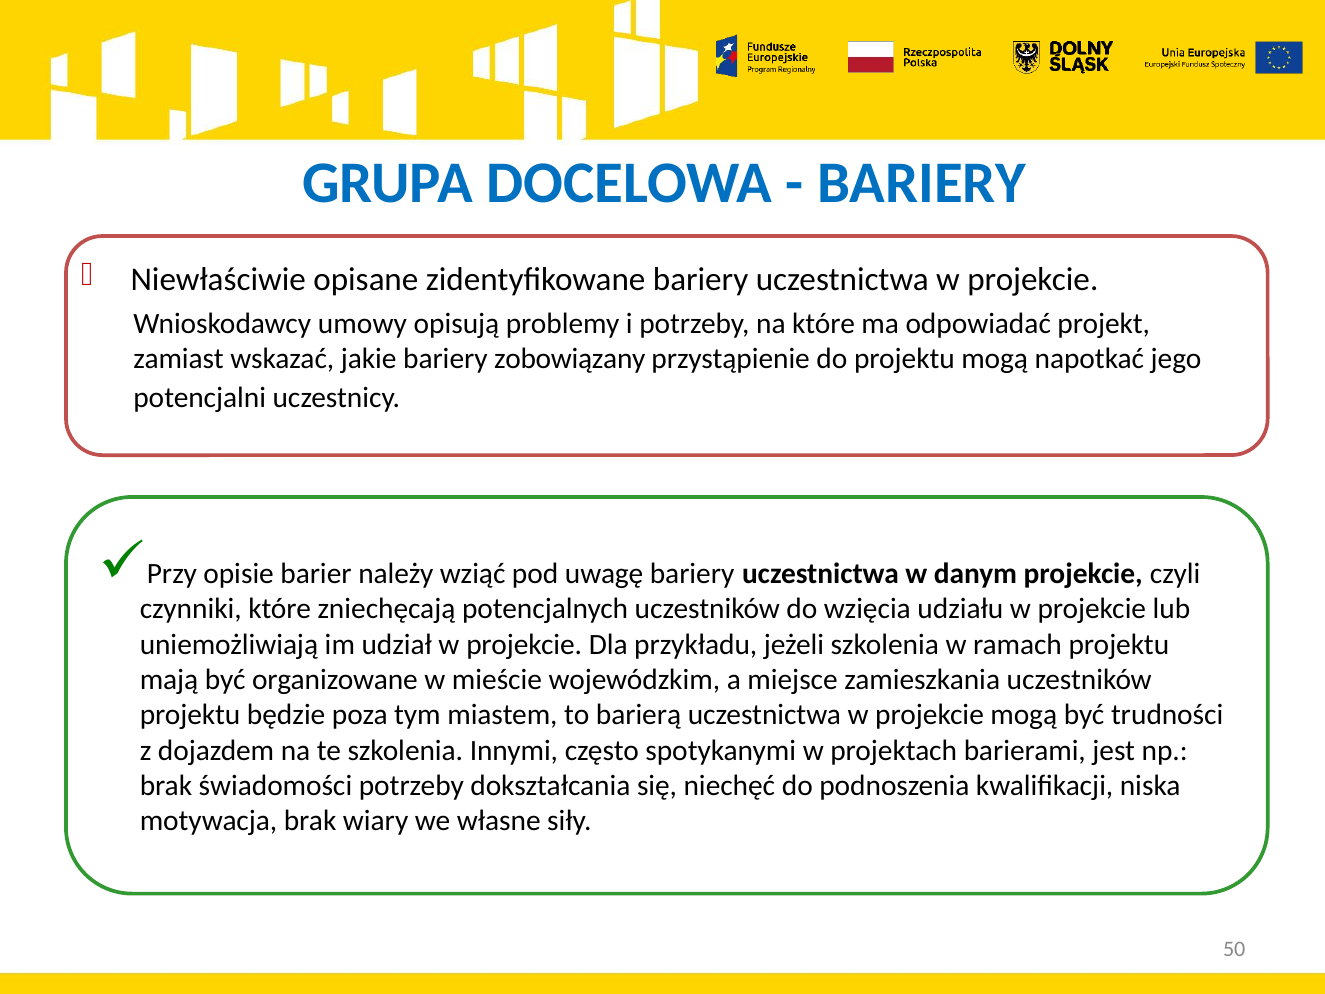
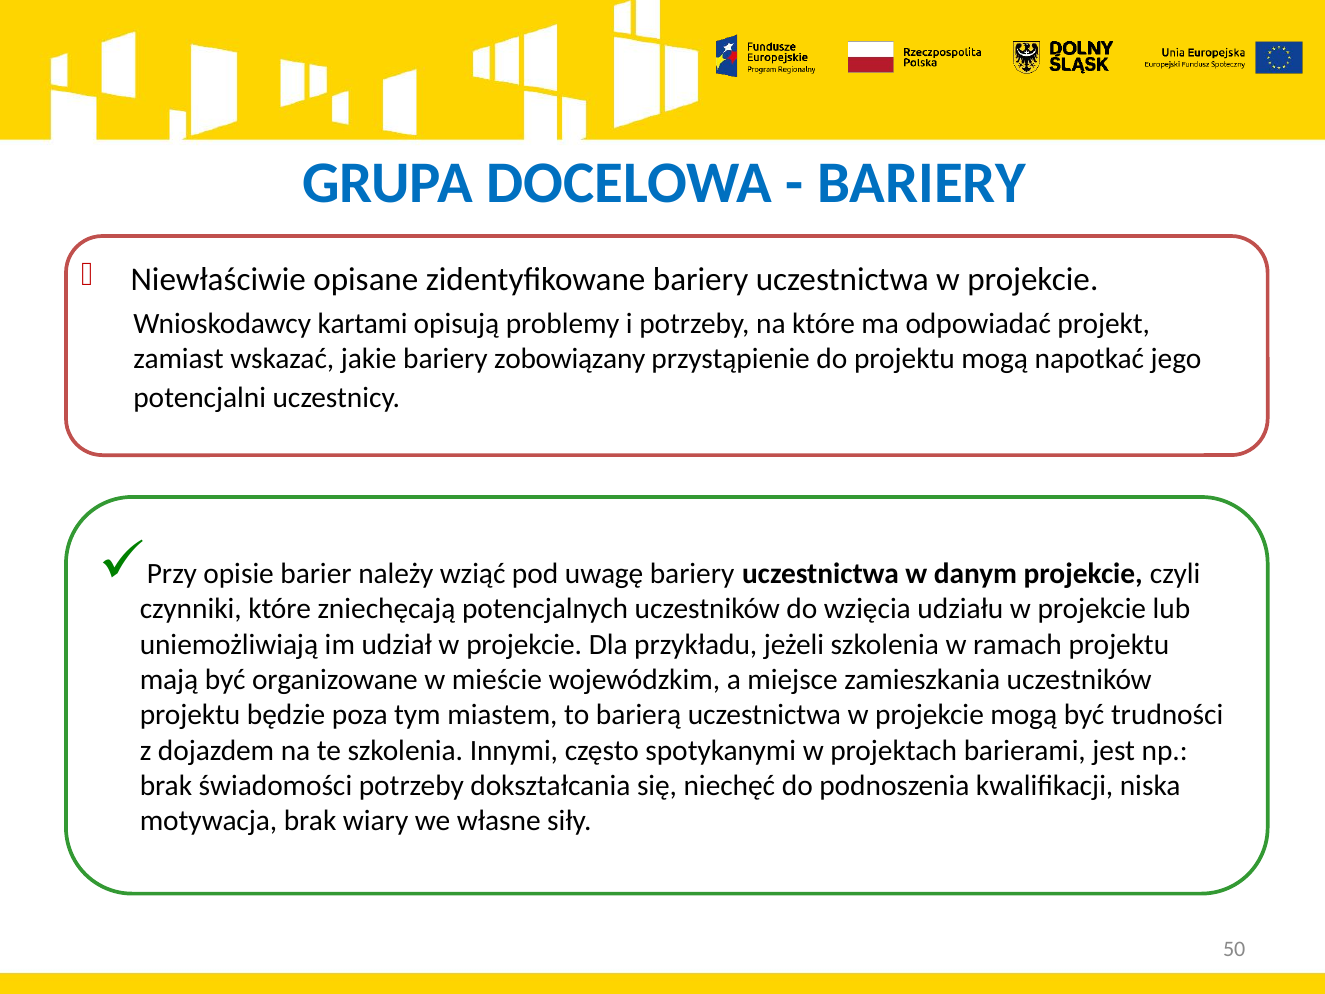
umowy: umowy -> kartami
